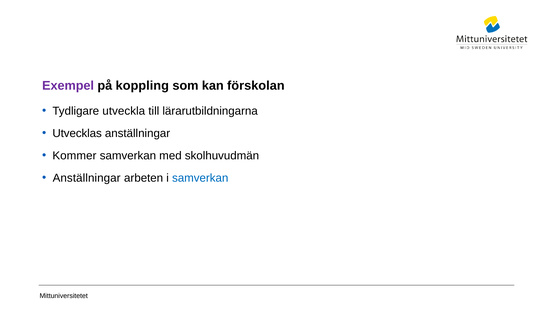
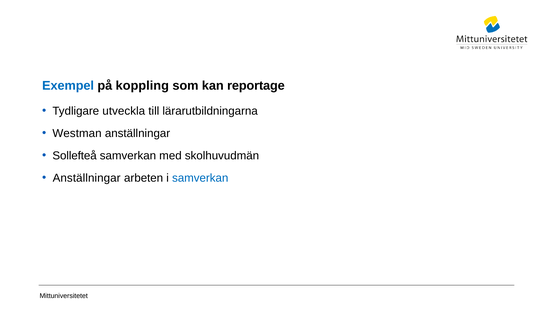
Exempel colour: purple -> blue
förskolan: förskolan -> reportage
Utvecklas: Utvecklas -> Westman
Kommer: Kommer -> Sollefteå
